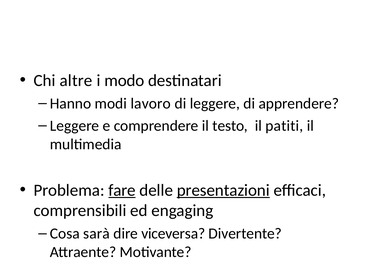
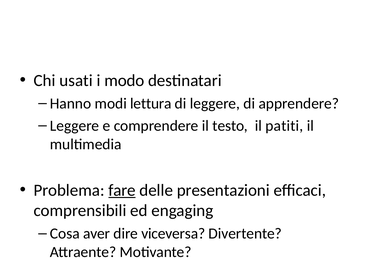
altre: altre -> usati
lavoro: lavoro -> lettura
presentazioni underline: present -> none
sarà: sarà -> aver
